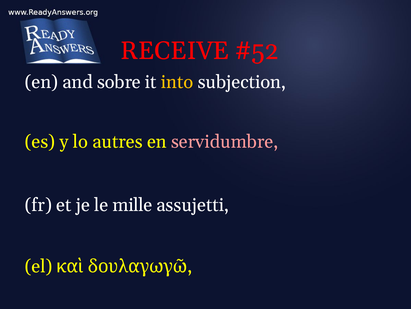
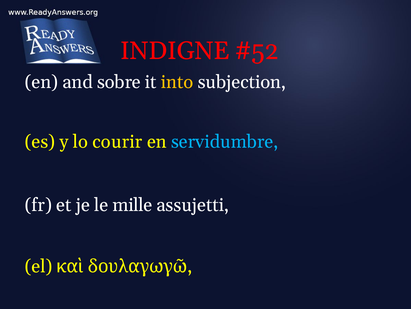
RECEIVE: RECEIVE -> INDIGNE
autres: autres -> courir
servidumbre colour: pink -> light blue
